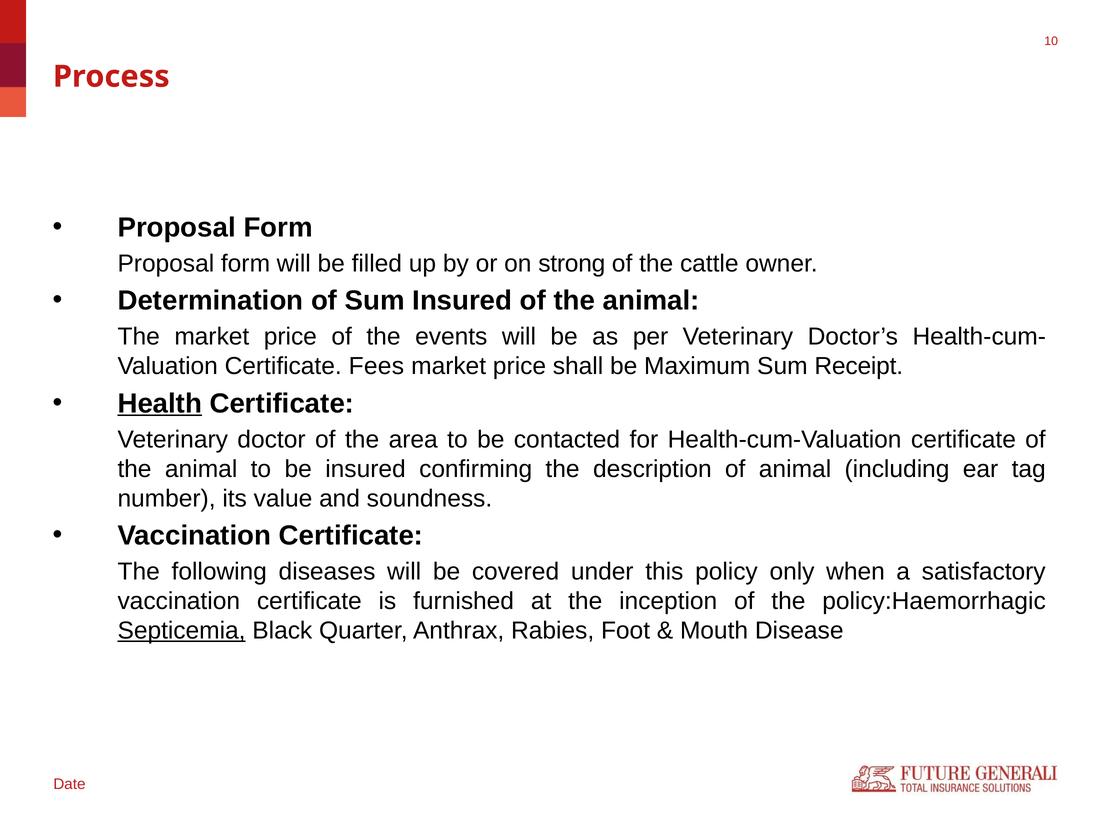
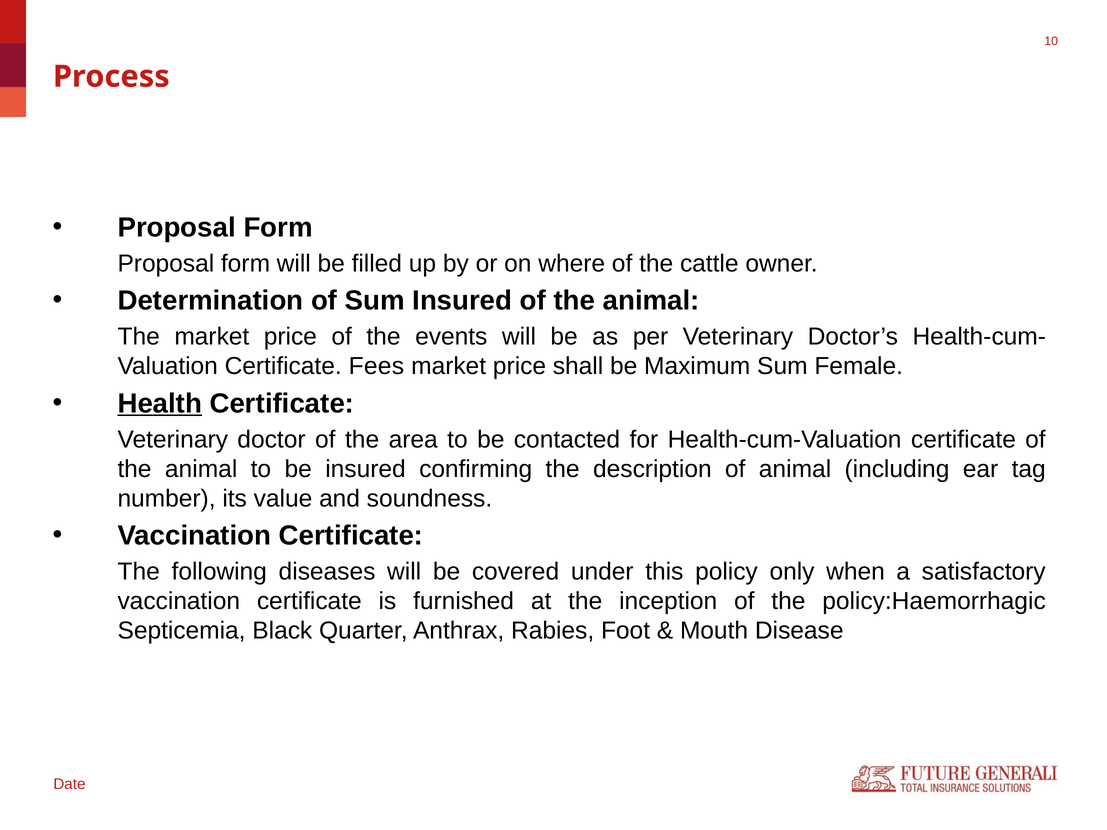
strong: strong -> where
Receipt: Receipt -> Female
Septicemia underline: present -> none
